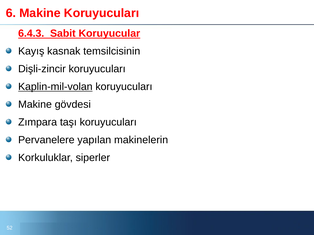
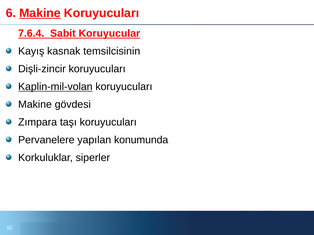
Makine at (40, 13) underline: none -> present
6.4.3: 6.4.3 -> 7.6.4
makinelerin: makinelerin -> konumunda
